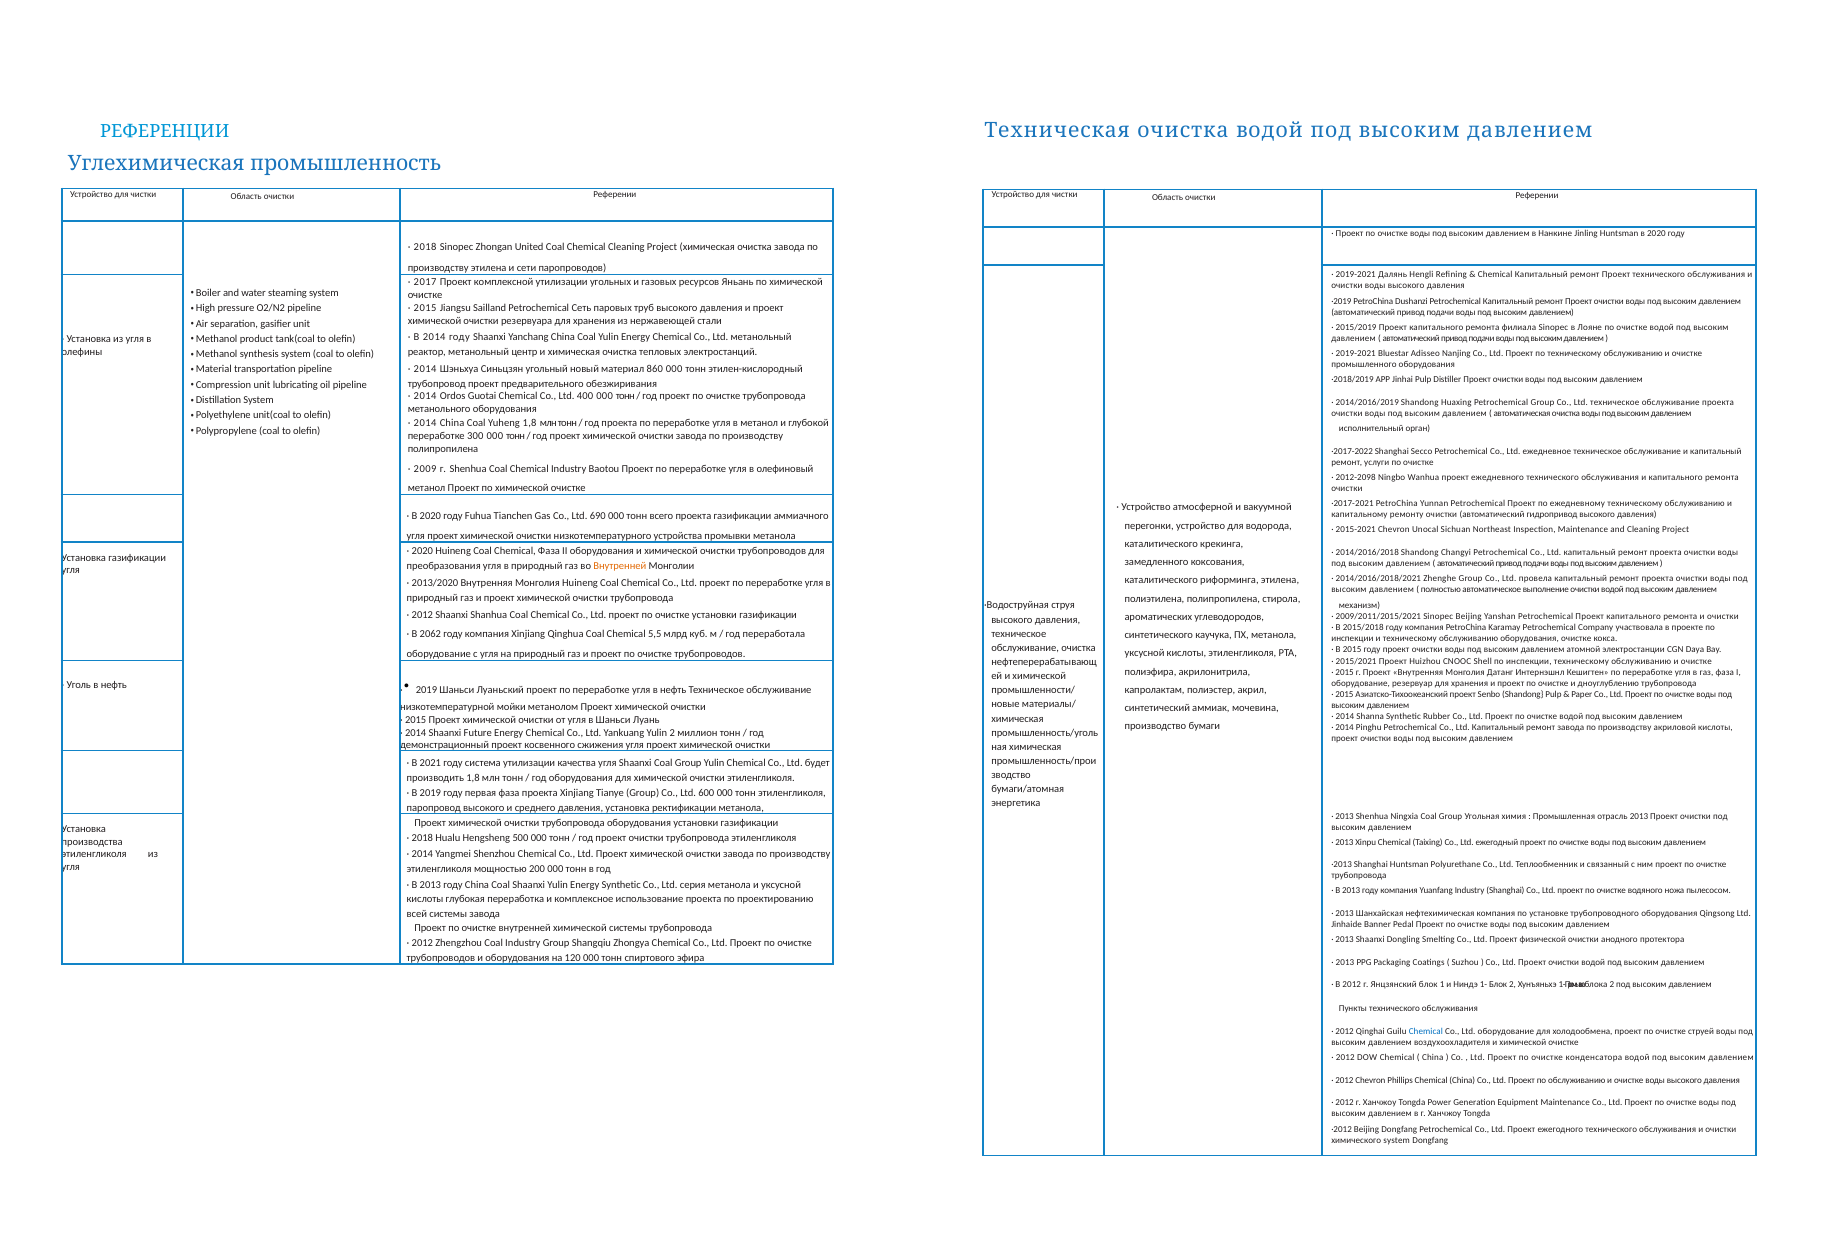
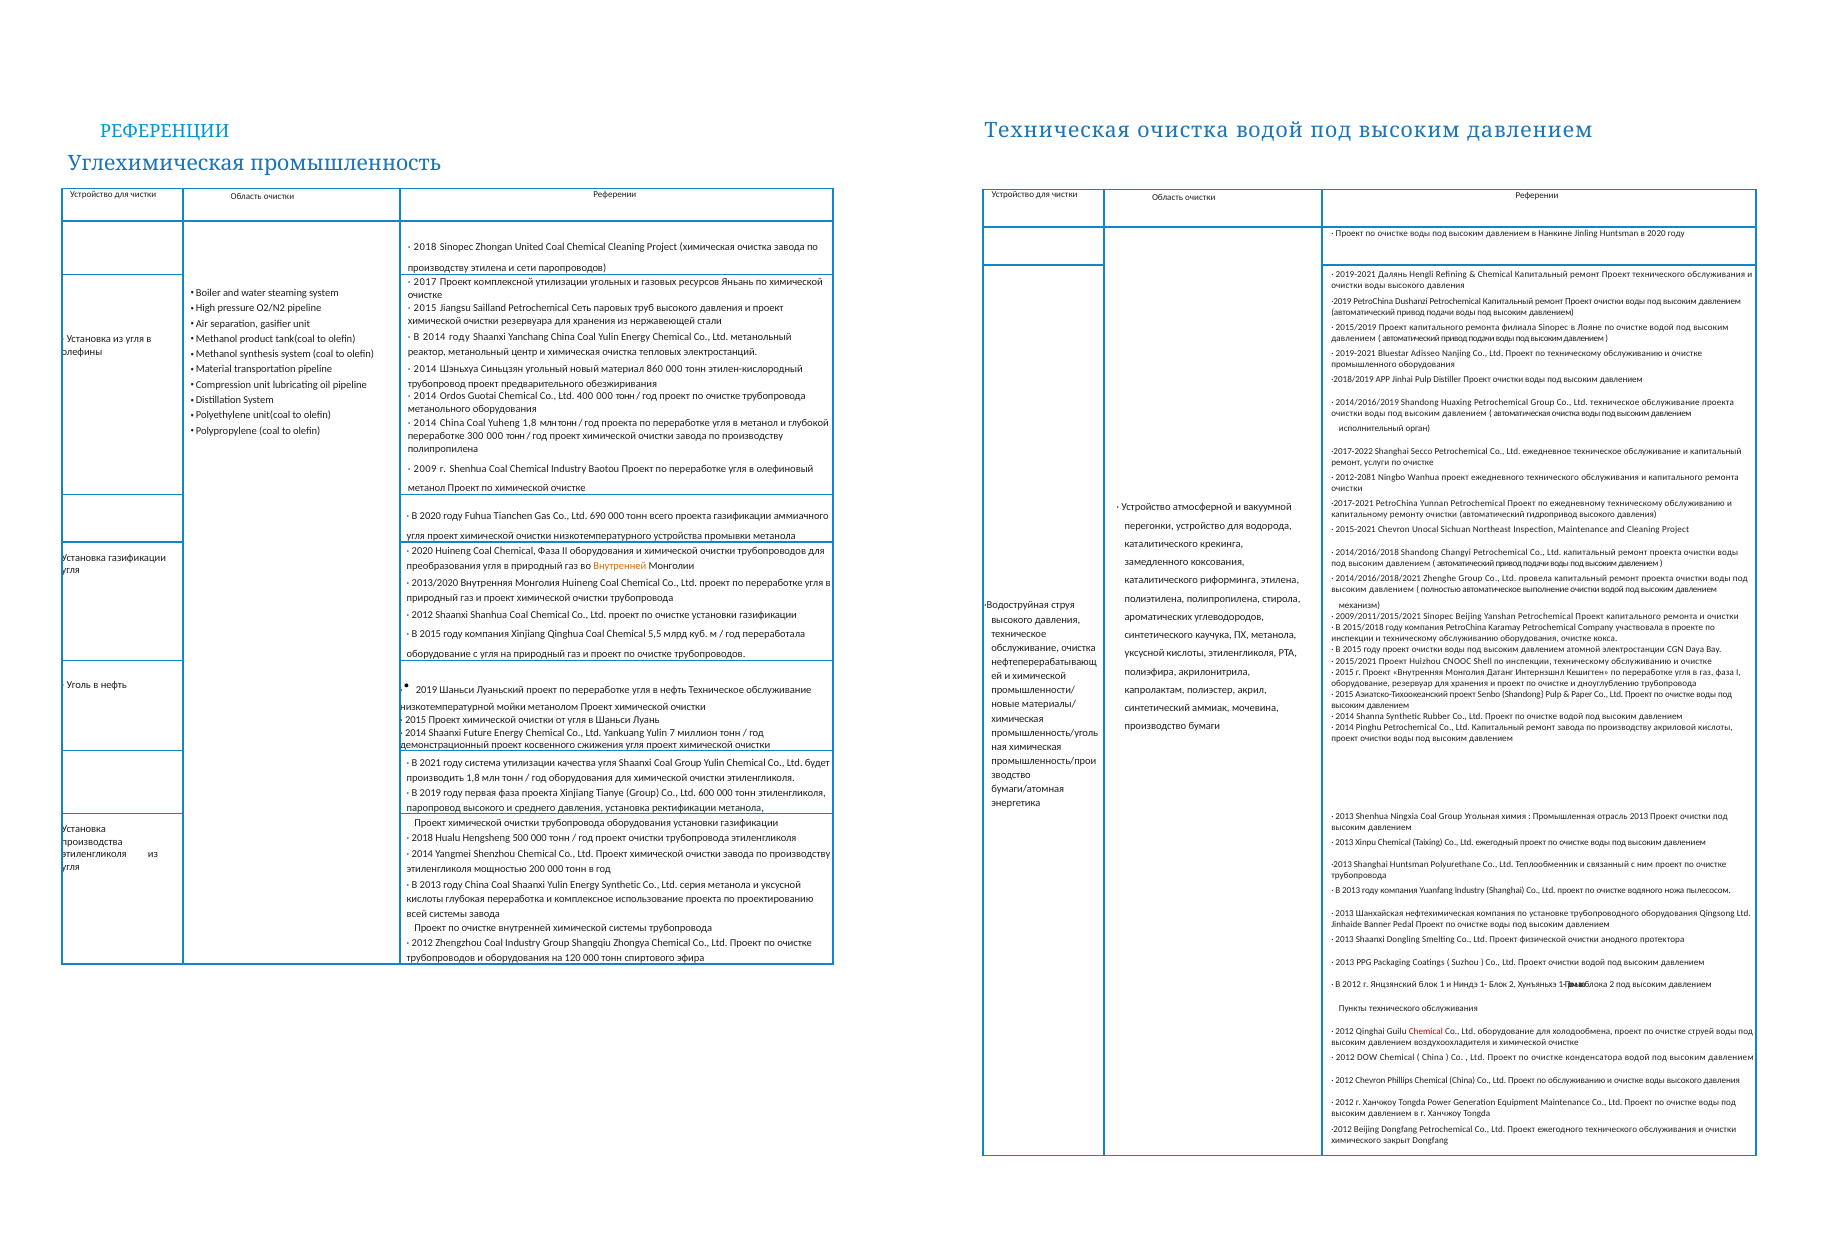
2012-2098: 2012-2098 -> 2012-2081
2062 at (430, 634): 2062 -> 2015
Yulin 2: 2 -> 7
Chemical at (1426, 1031) colour: blue -> red
химического system: system -> закрыт
